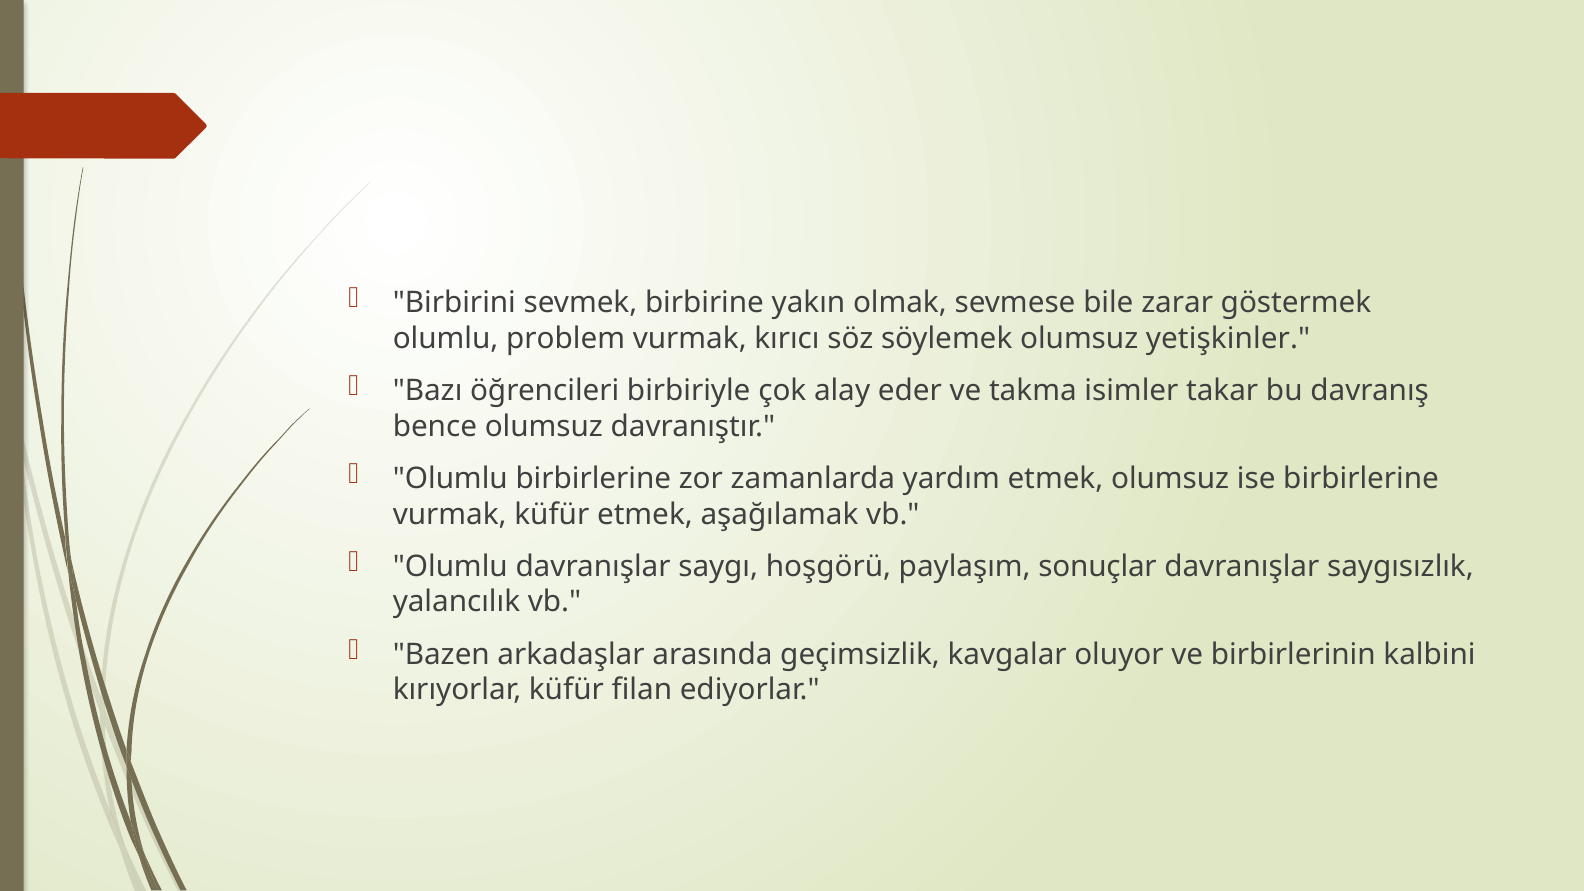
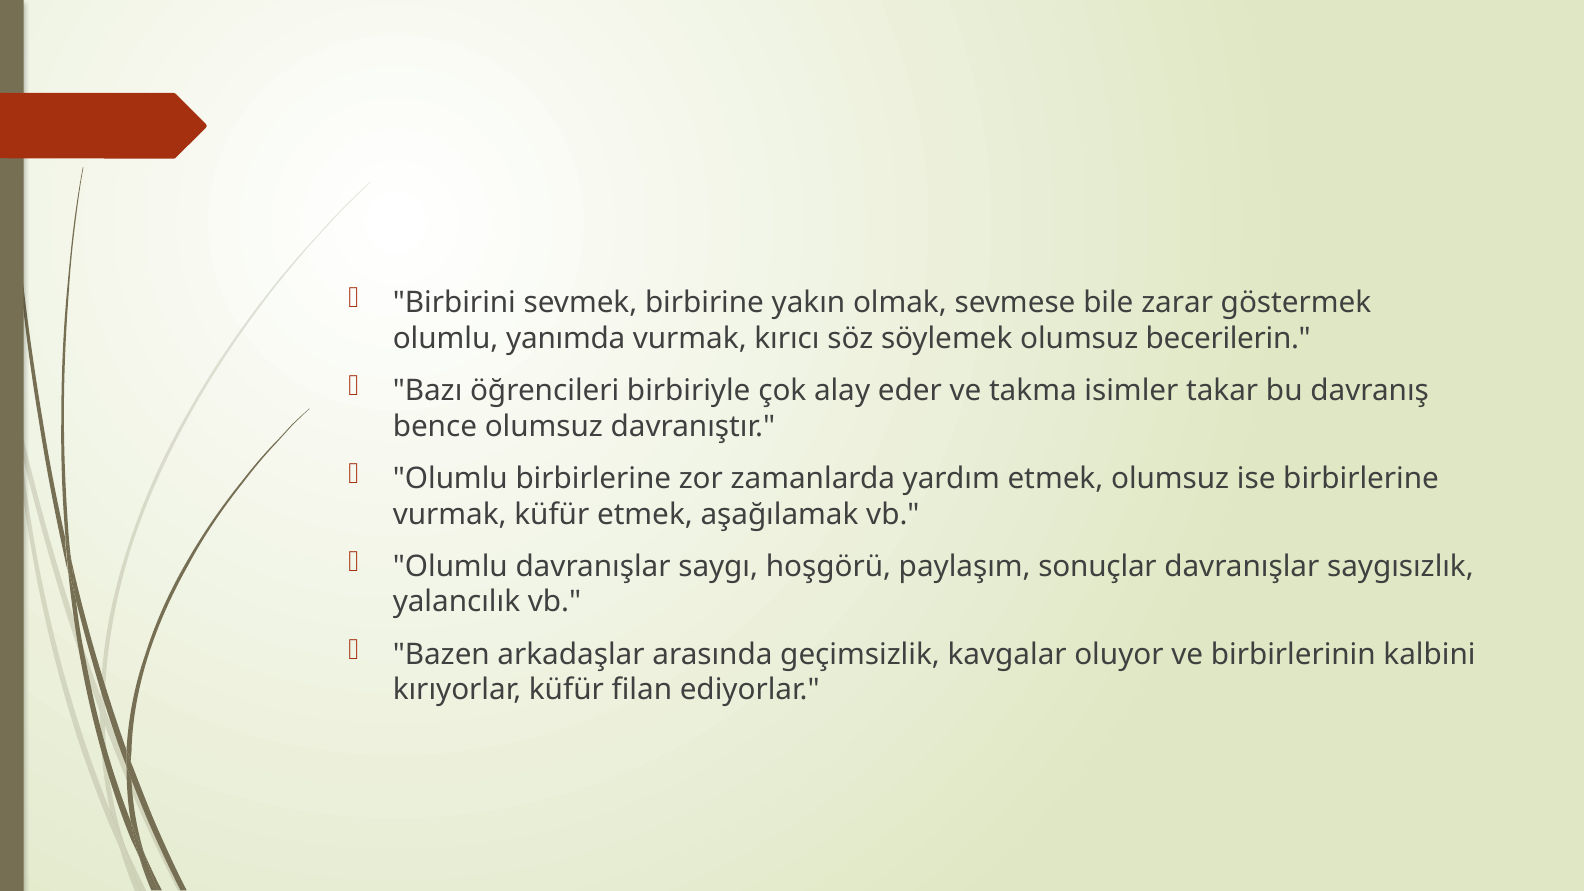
problem: problem -> yanımda
yetişkinler: yetişkinler -> becerilerin
